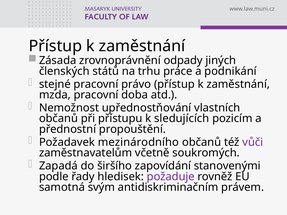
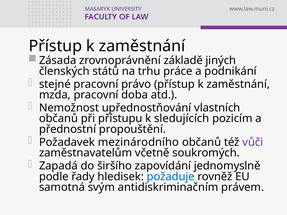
odpady: odpady -> základě
stanovenými: stanovenými -> jednomyslně
požaduje colour: purple -> blue
